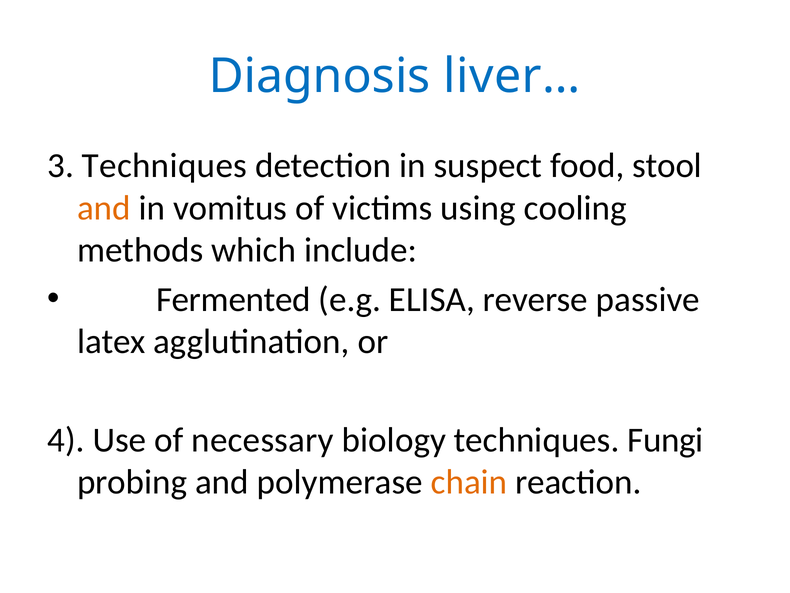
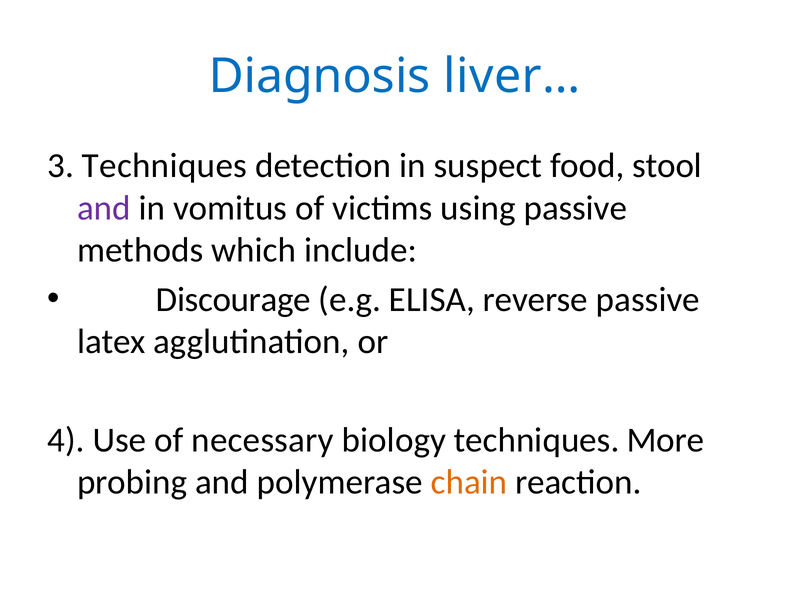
and at (104, 208) colour: orange -> purple
using cooling: cooling -> passive
Fermented: Fermented -> Discourage
Fungi: Fungi -> More
